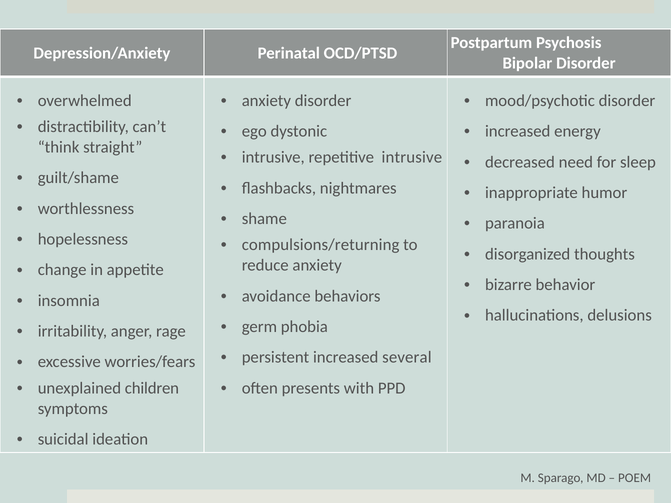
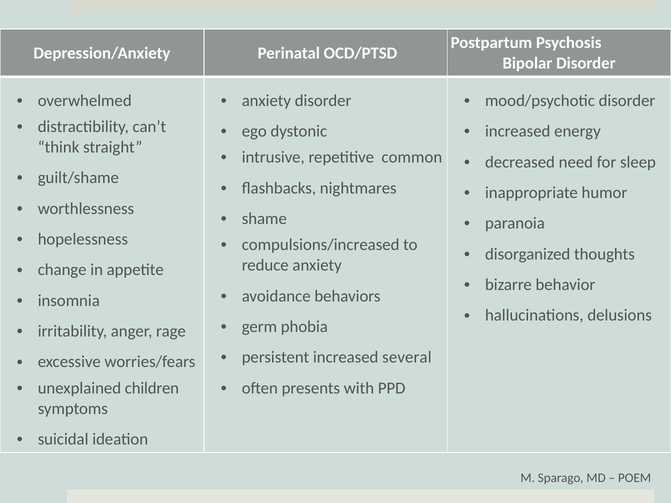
repetitive intrusive: intrusive -> common
compulsions/returning: compulsions/returning -> compulsions/increased
